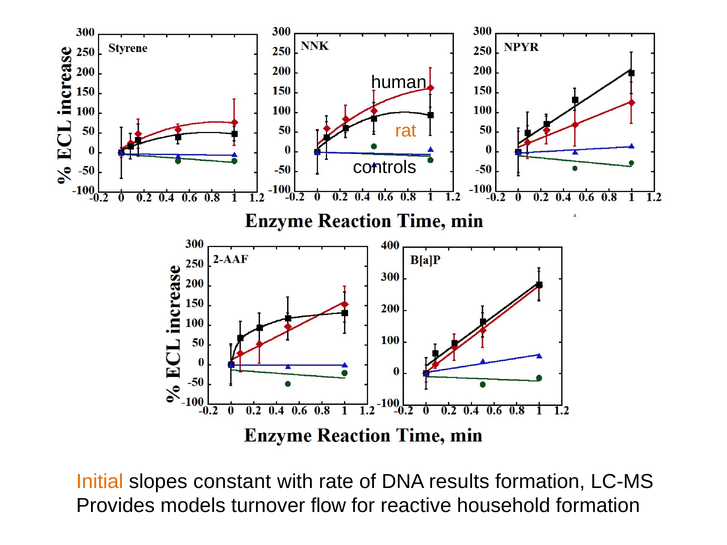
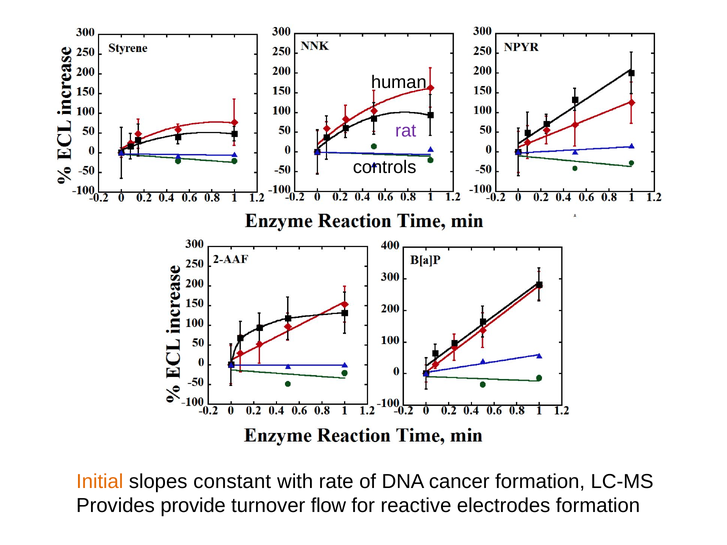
rat colour: orange -> purple
results: results -> cancer
models: models -> provide
household: household -> electrodes
